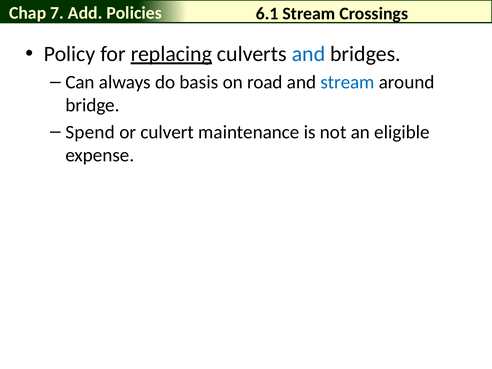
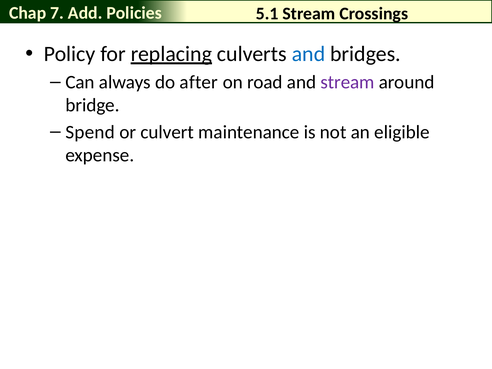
6.1: 6.1 -> 5.1
basis: basis -> after
stream at (348, 82) colour: blue -> purple
